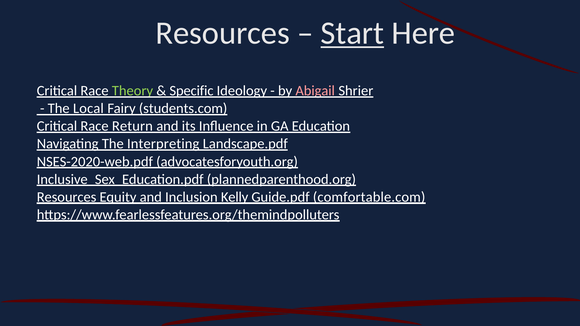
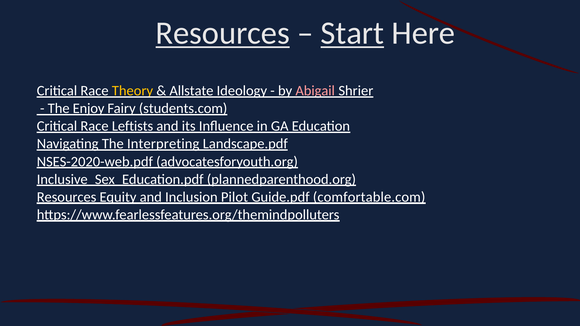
Resources at (223, 33) underline: none -> present
Theory colour: light green -> yellow
Specific: Specific -> Allstate
Local: Local -> Enjoy
Return: Return -> Leftists
Kelly: Kelly -> Pilot
